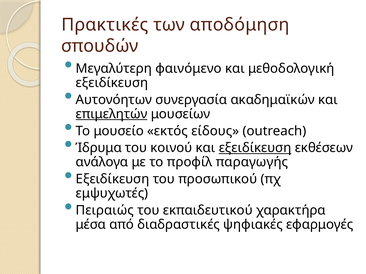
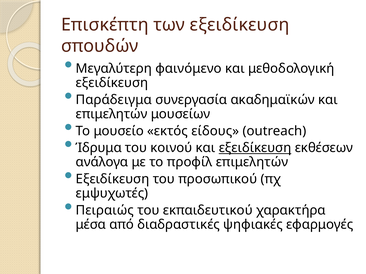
Πρακτικές: Πρακτικές -> Επισκέπτη
των αποδόμηση: αποδόμηση -> εξειδίκευση
Αυτονόητων: Αυτονόητων -> Παράδειγμα
επιμελητών at (112, 114) underline: present -> none
προφίλ παραγωγής: παραγωγής -> επιμελητών
